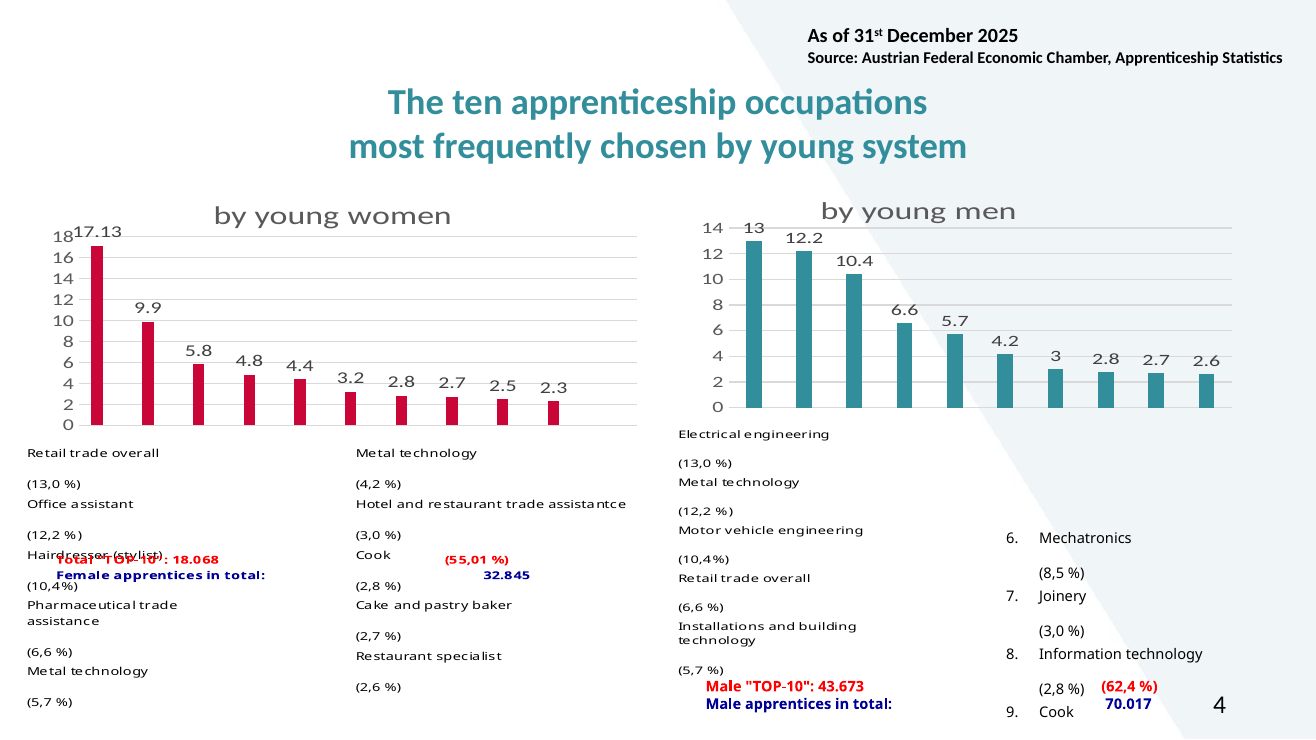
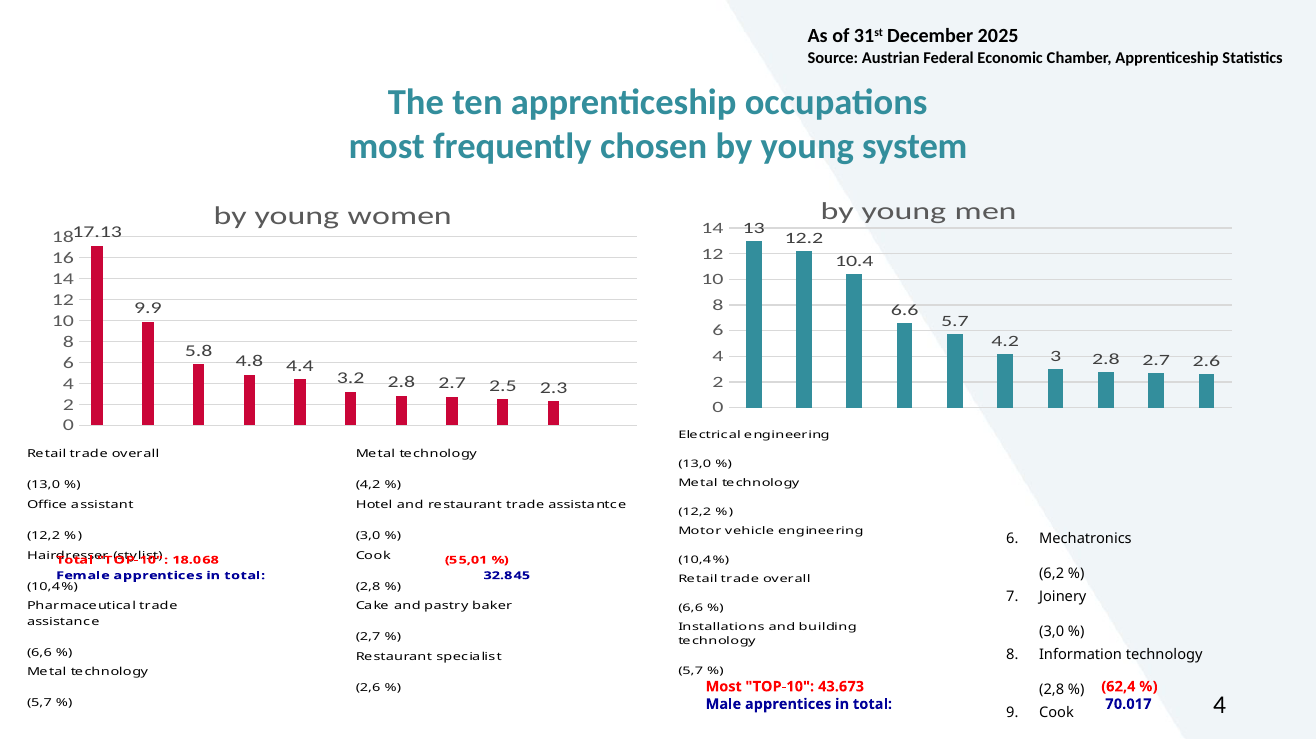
8,5: 8,5 -> 6,2
Male at (724, 687): Male -> Most
